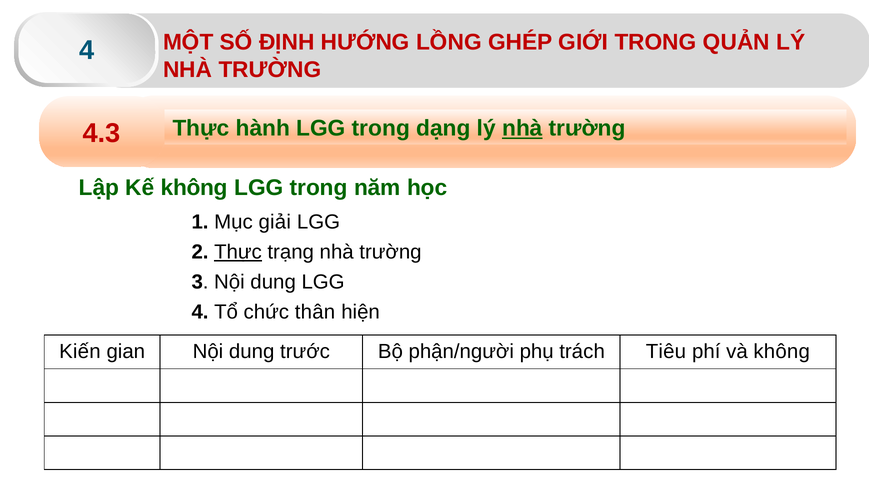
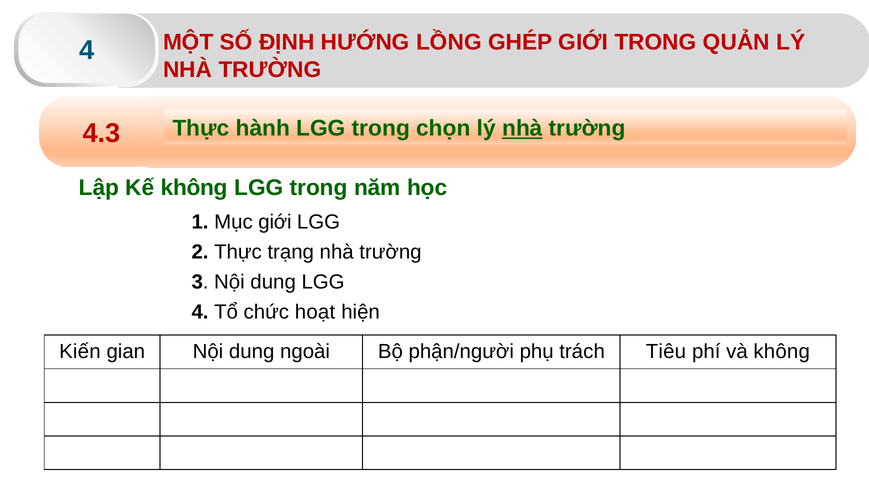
dạng: dạng -> chọn
Mục giải: giải -> giới
Thực at (238, 252) underline: present -> none
thân: thân -> hoạt
trước: trước -> ngoài
